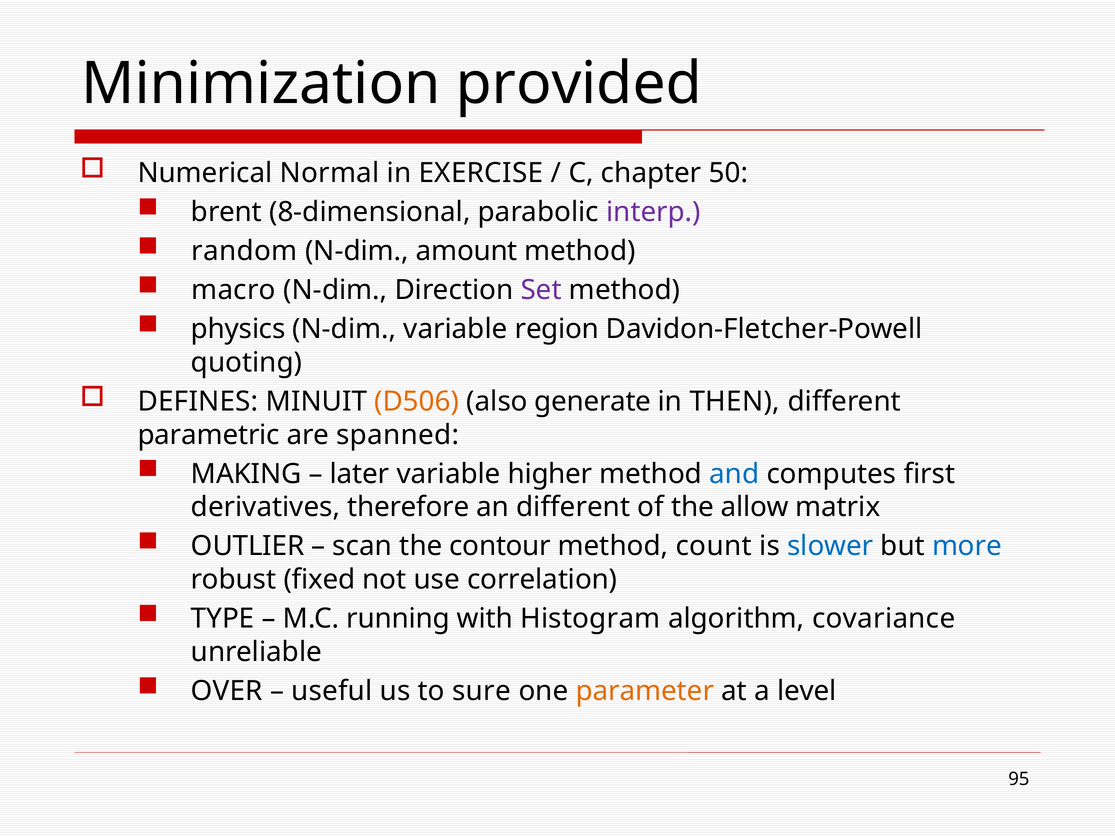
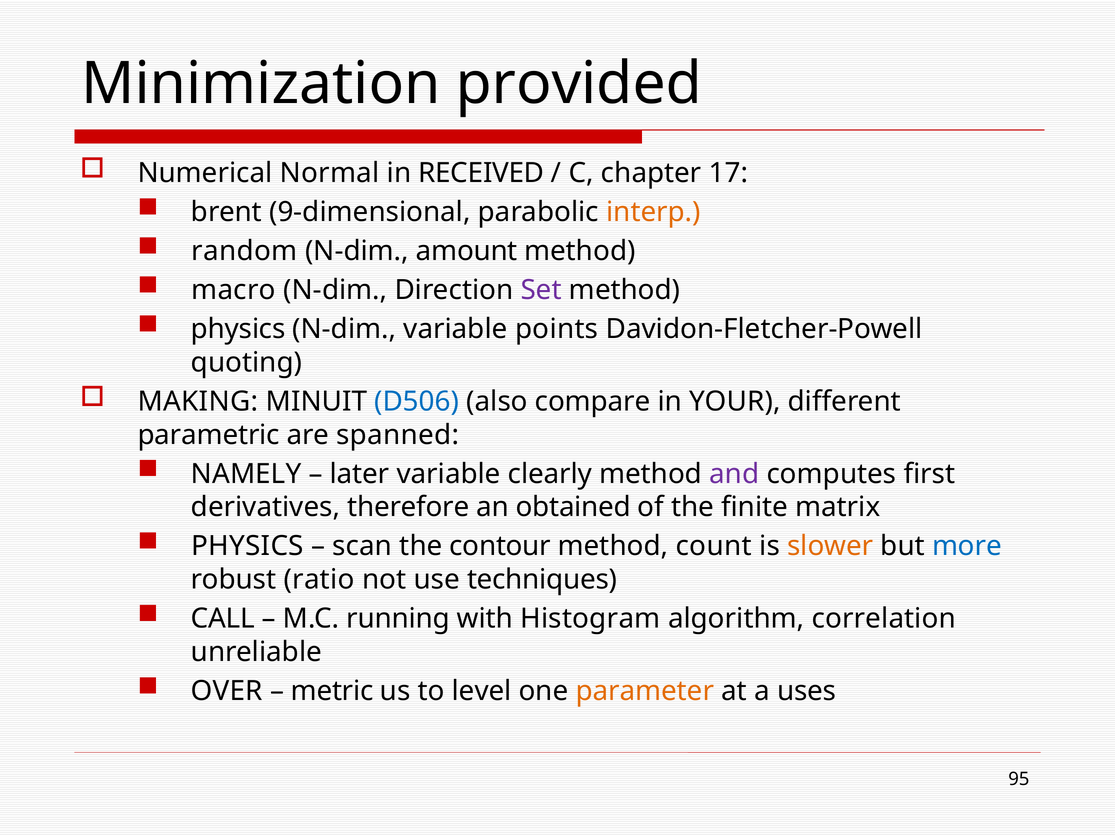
EXERCISE: EXERCISE -> RECEIVED
50: 50 -> 17
8-dimensional: 8-dimensional -> 9-dimensional
interp colour: purple -> orange
region: region -> points
DEFINES: DEFINES -> MAKING
D506 colour: orange -> blue
generate: generate -> compare
THEN: THEN -> YOUR
MAKING: MAKING -> NAMELY
higher: higher -> clearly
and colour: blue -> purple
an different: different -> obtained
allow: allow -> finite
OUTLIER at (248, 546): OUTLIER -> PHYSICS
slower colour: blue -> orange
fixed: fixed -> ratio
correlation: correlation -> techniques
TYPE: TYPE -> CALL
covariance: covariance -> correlation
useful: useful -> metric
sure: sure -> level
level: level -> uses
